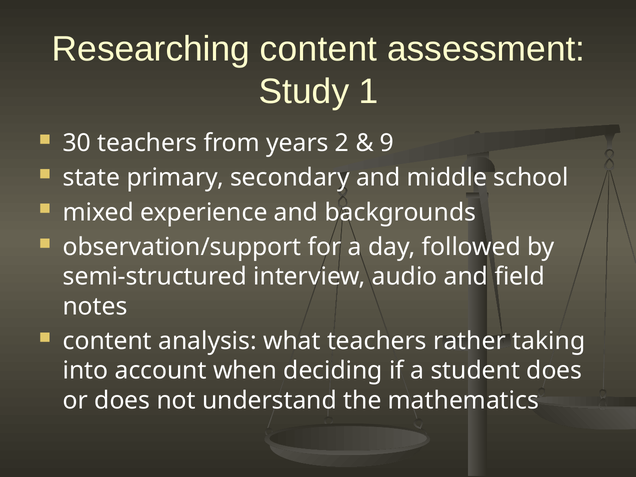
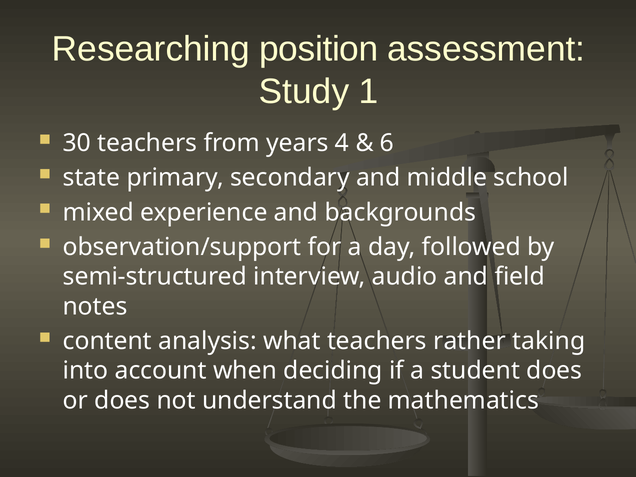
Researching content: content -> position
2: 2 -> 4
9: 9 -> 6
